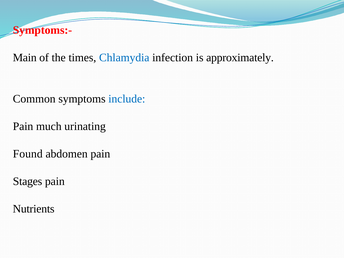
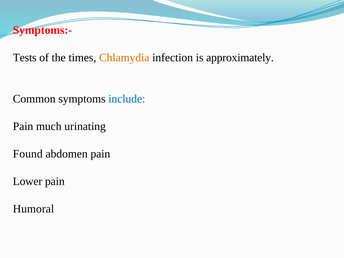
Main: Main -> Tests
Chlamydia colour: blue -> orange
Stages: Stages -> Lower
Nutrients: Nutrients -> Humoral
